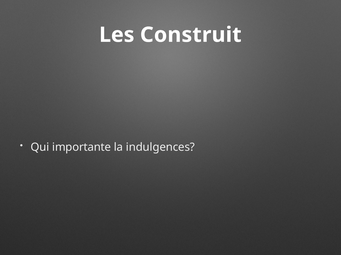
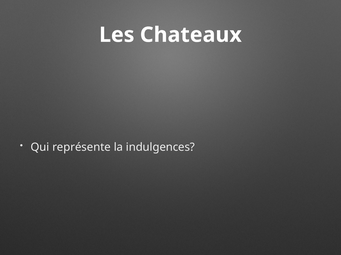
Construit: Construit -> Chateaux
importante: importante -> représente
